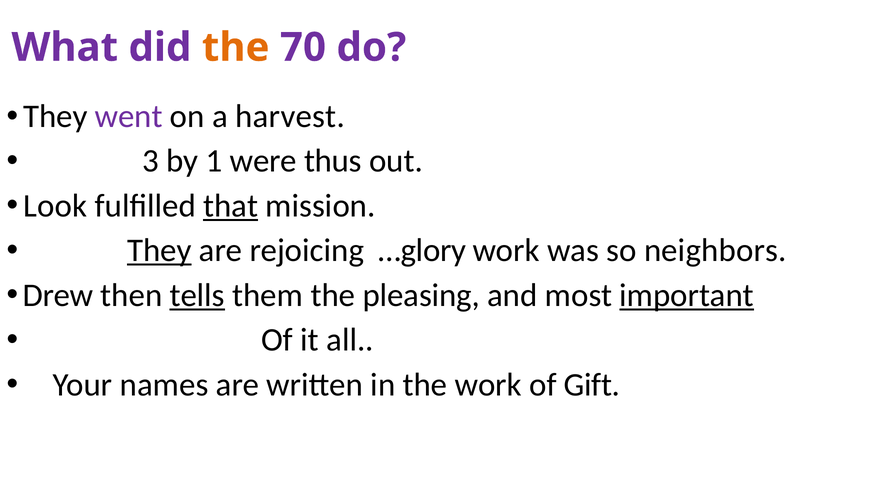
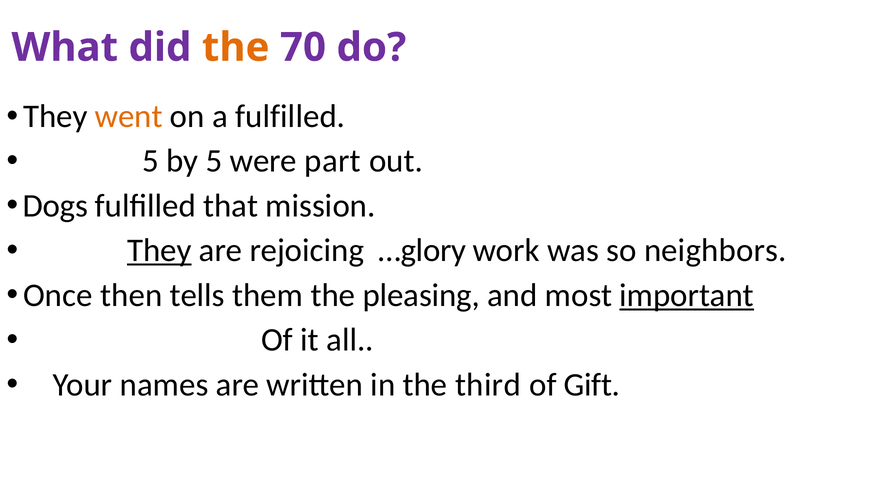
went colour: purple -> orange
a harvest: harvest -> fulfilled
3 at (150, 161): 3 -> 5
by 1: 1 -> 5
thus: thus -> part
Look: Look -> Dogs
that underline: present -> none
Drew: Drew -> Once
tells underline: present -> none
the work: work -> third
